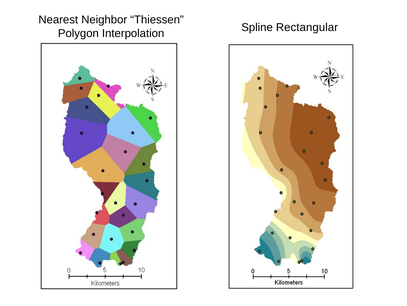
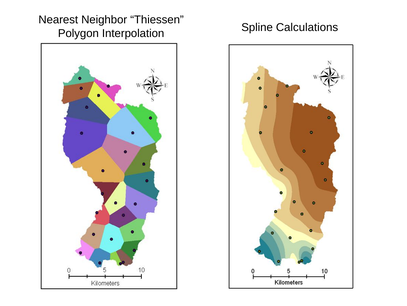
Rectangular: Rectangular -> Calculations
